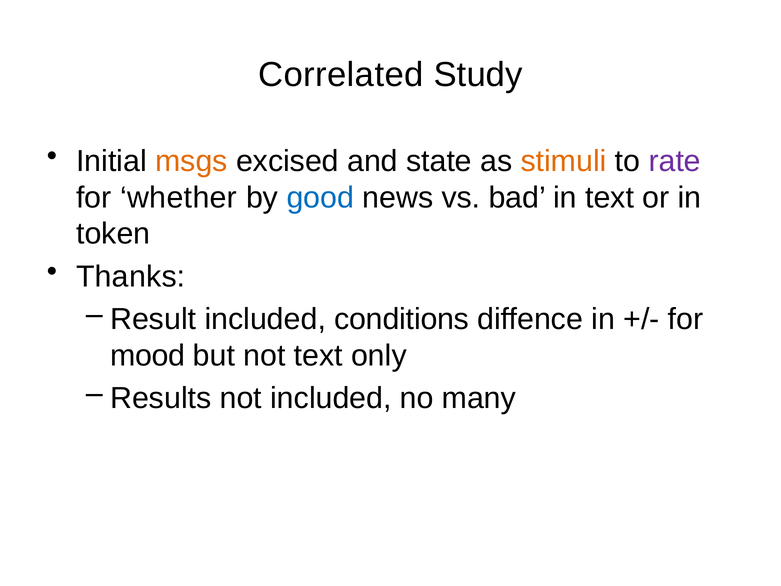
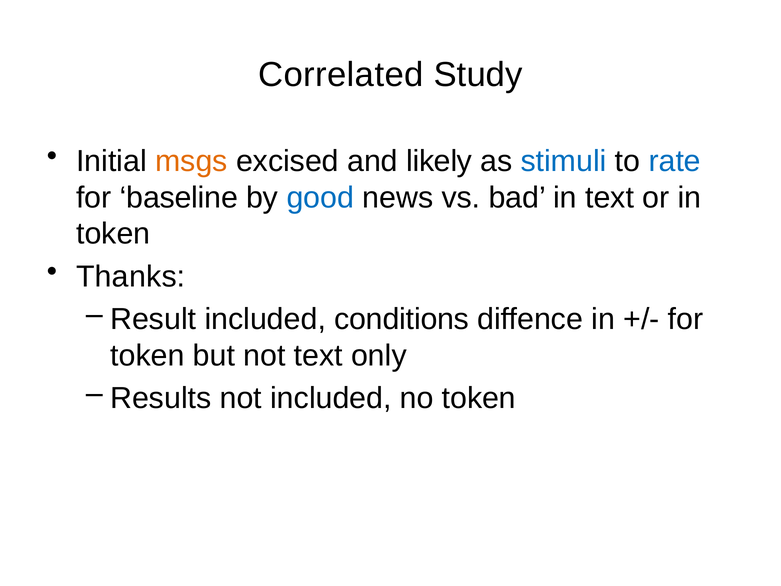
state: state -> likely
stimuli colour: orange -> blue
rate colour: purple -> blue
whether: whether -> baseline
mood at (148, 355): mood -> token
no many: many -> token
